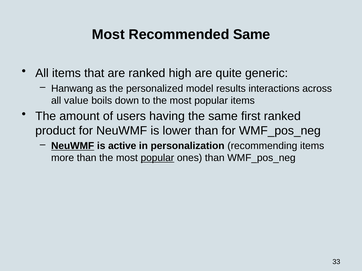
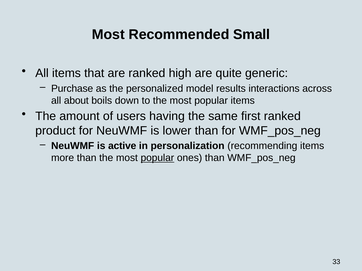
Recommended Same: Same -> Small
Hanwang: Hanwang -> Purchase
value: value -> about
NeuWMF at (73, 146) underline: present -> none
